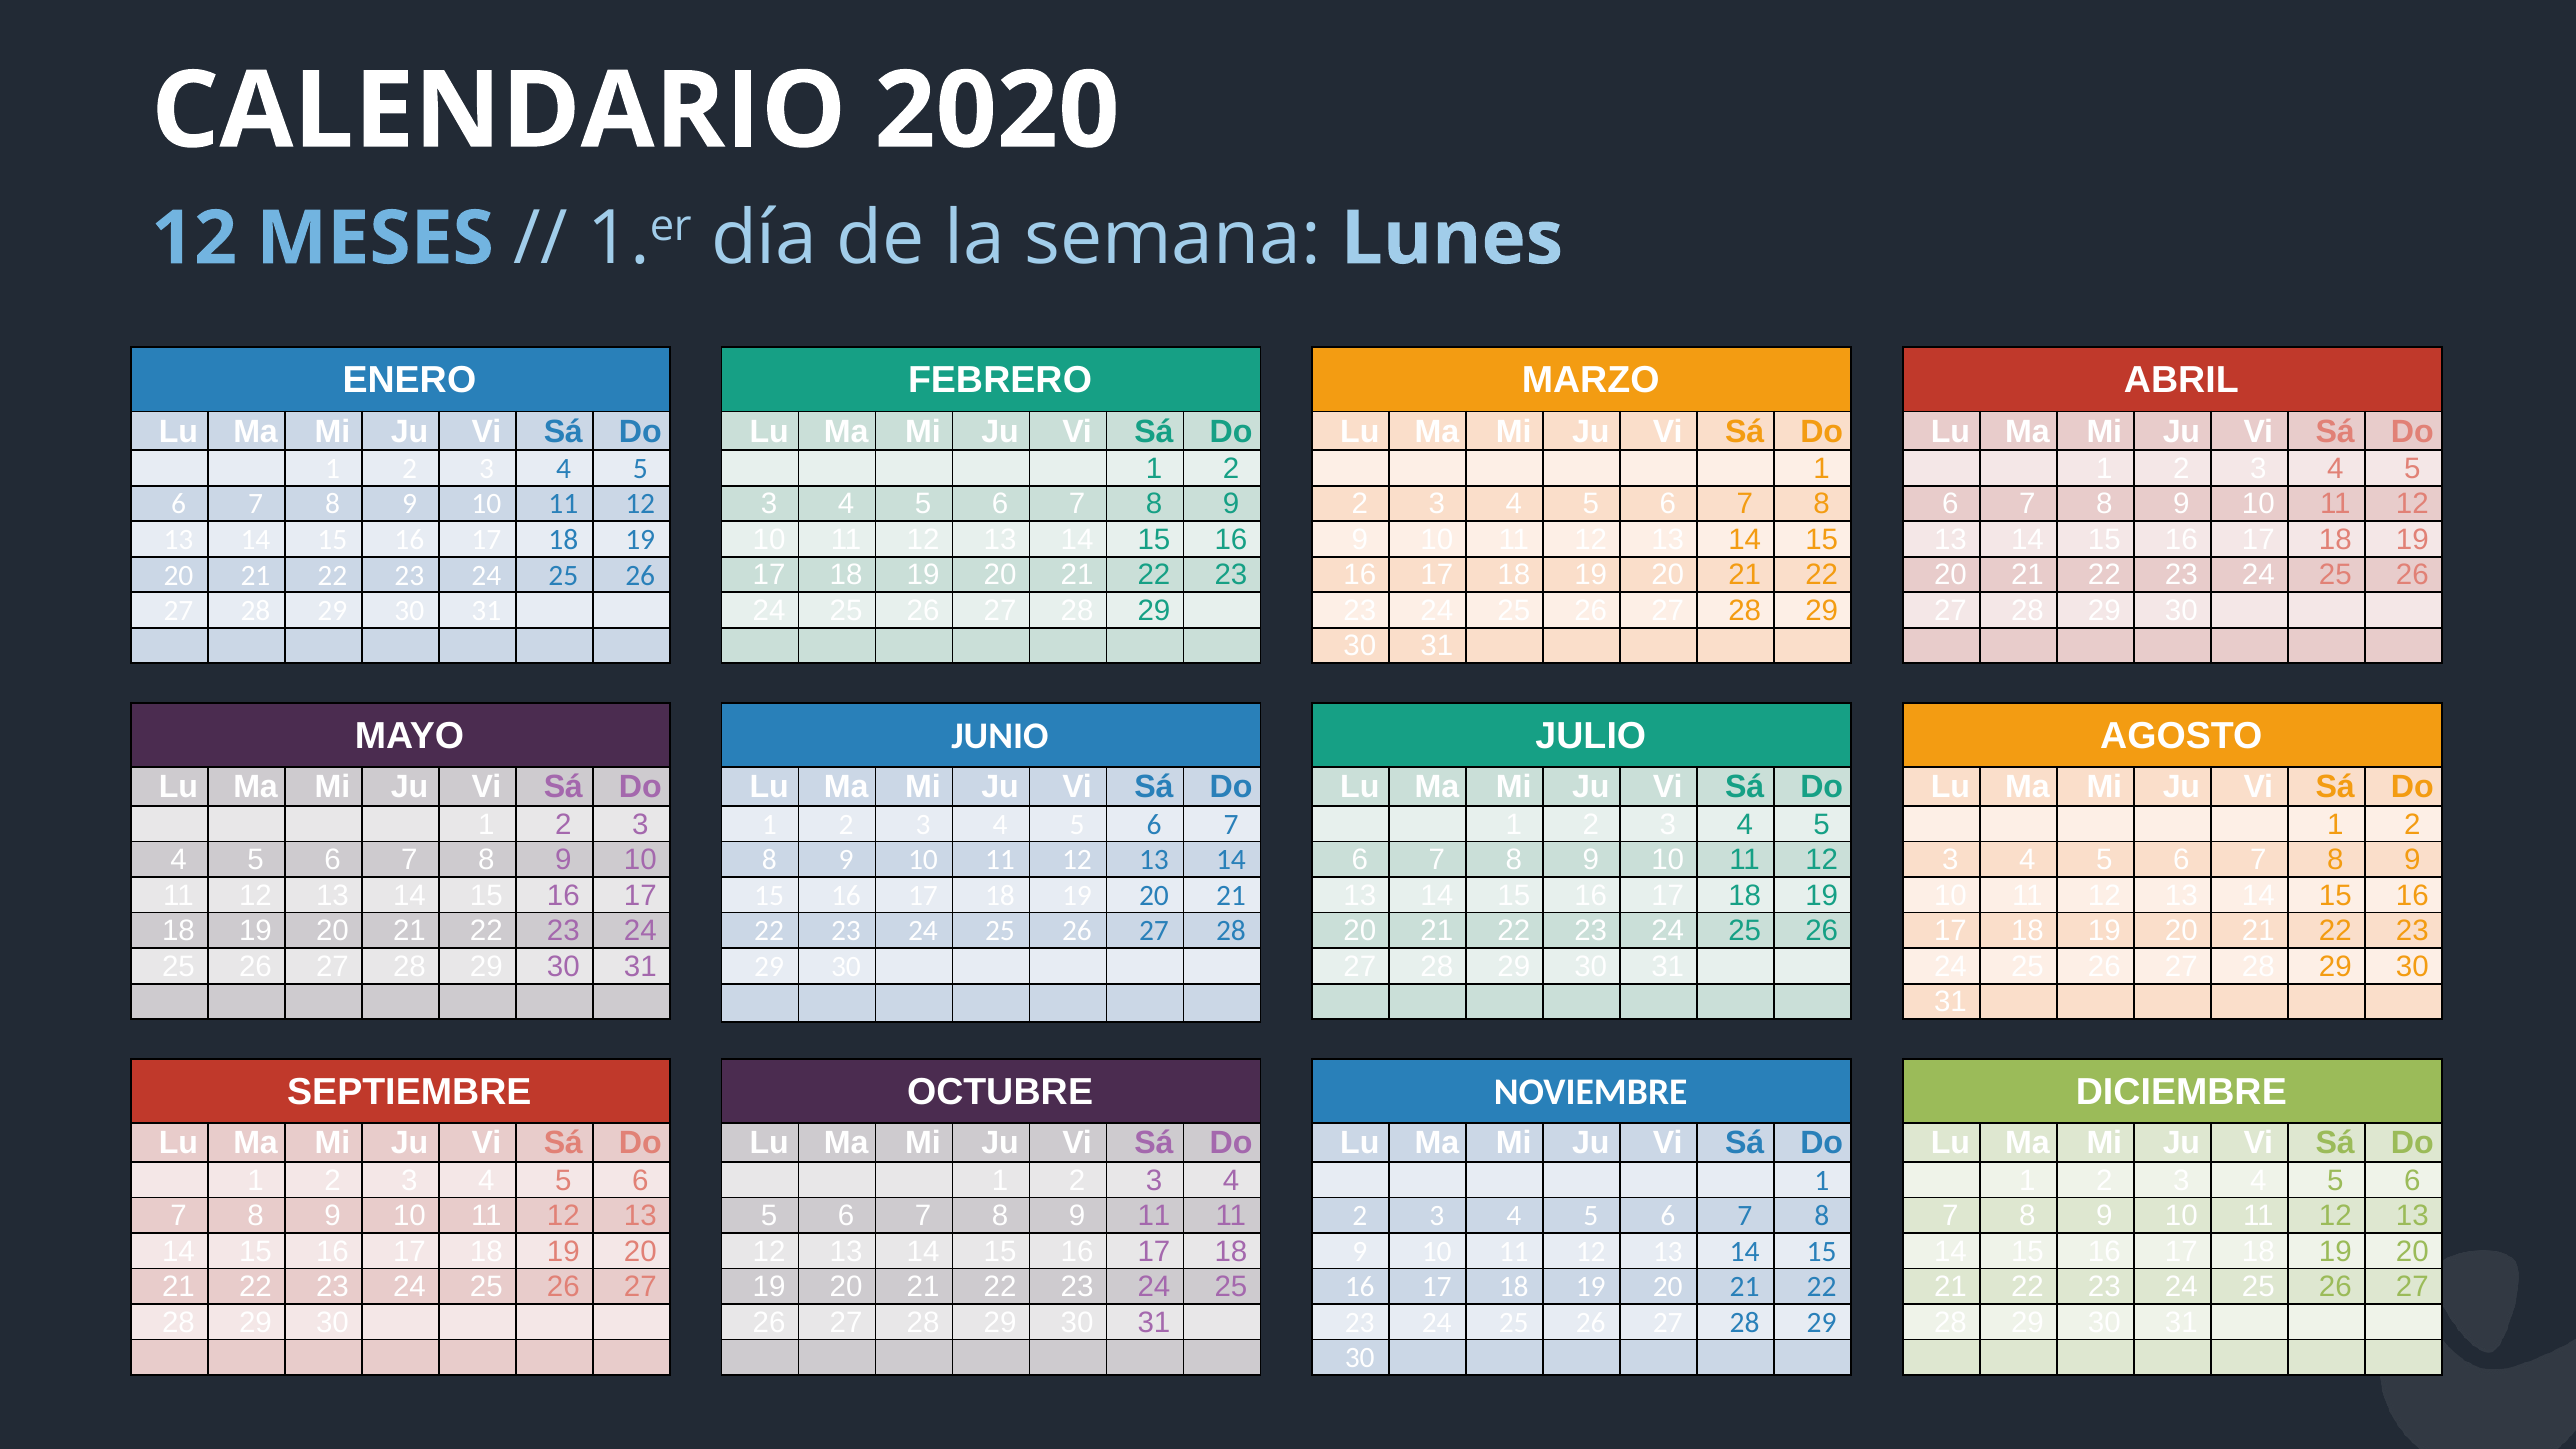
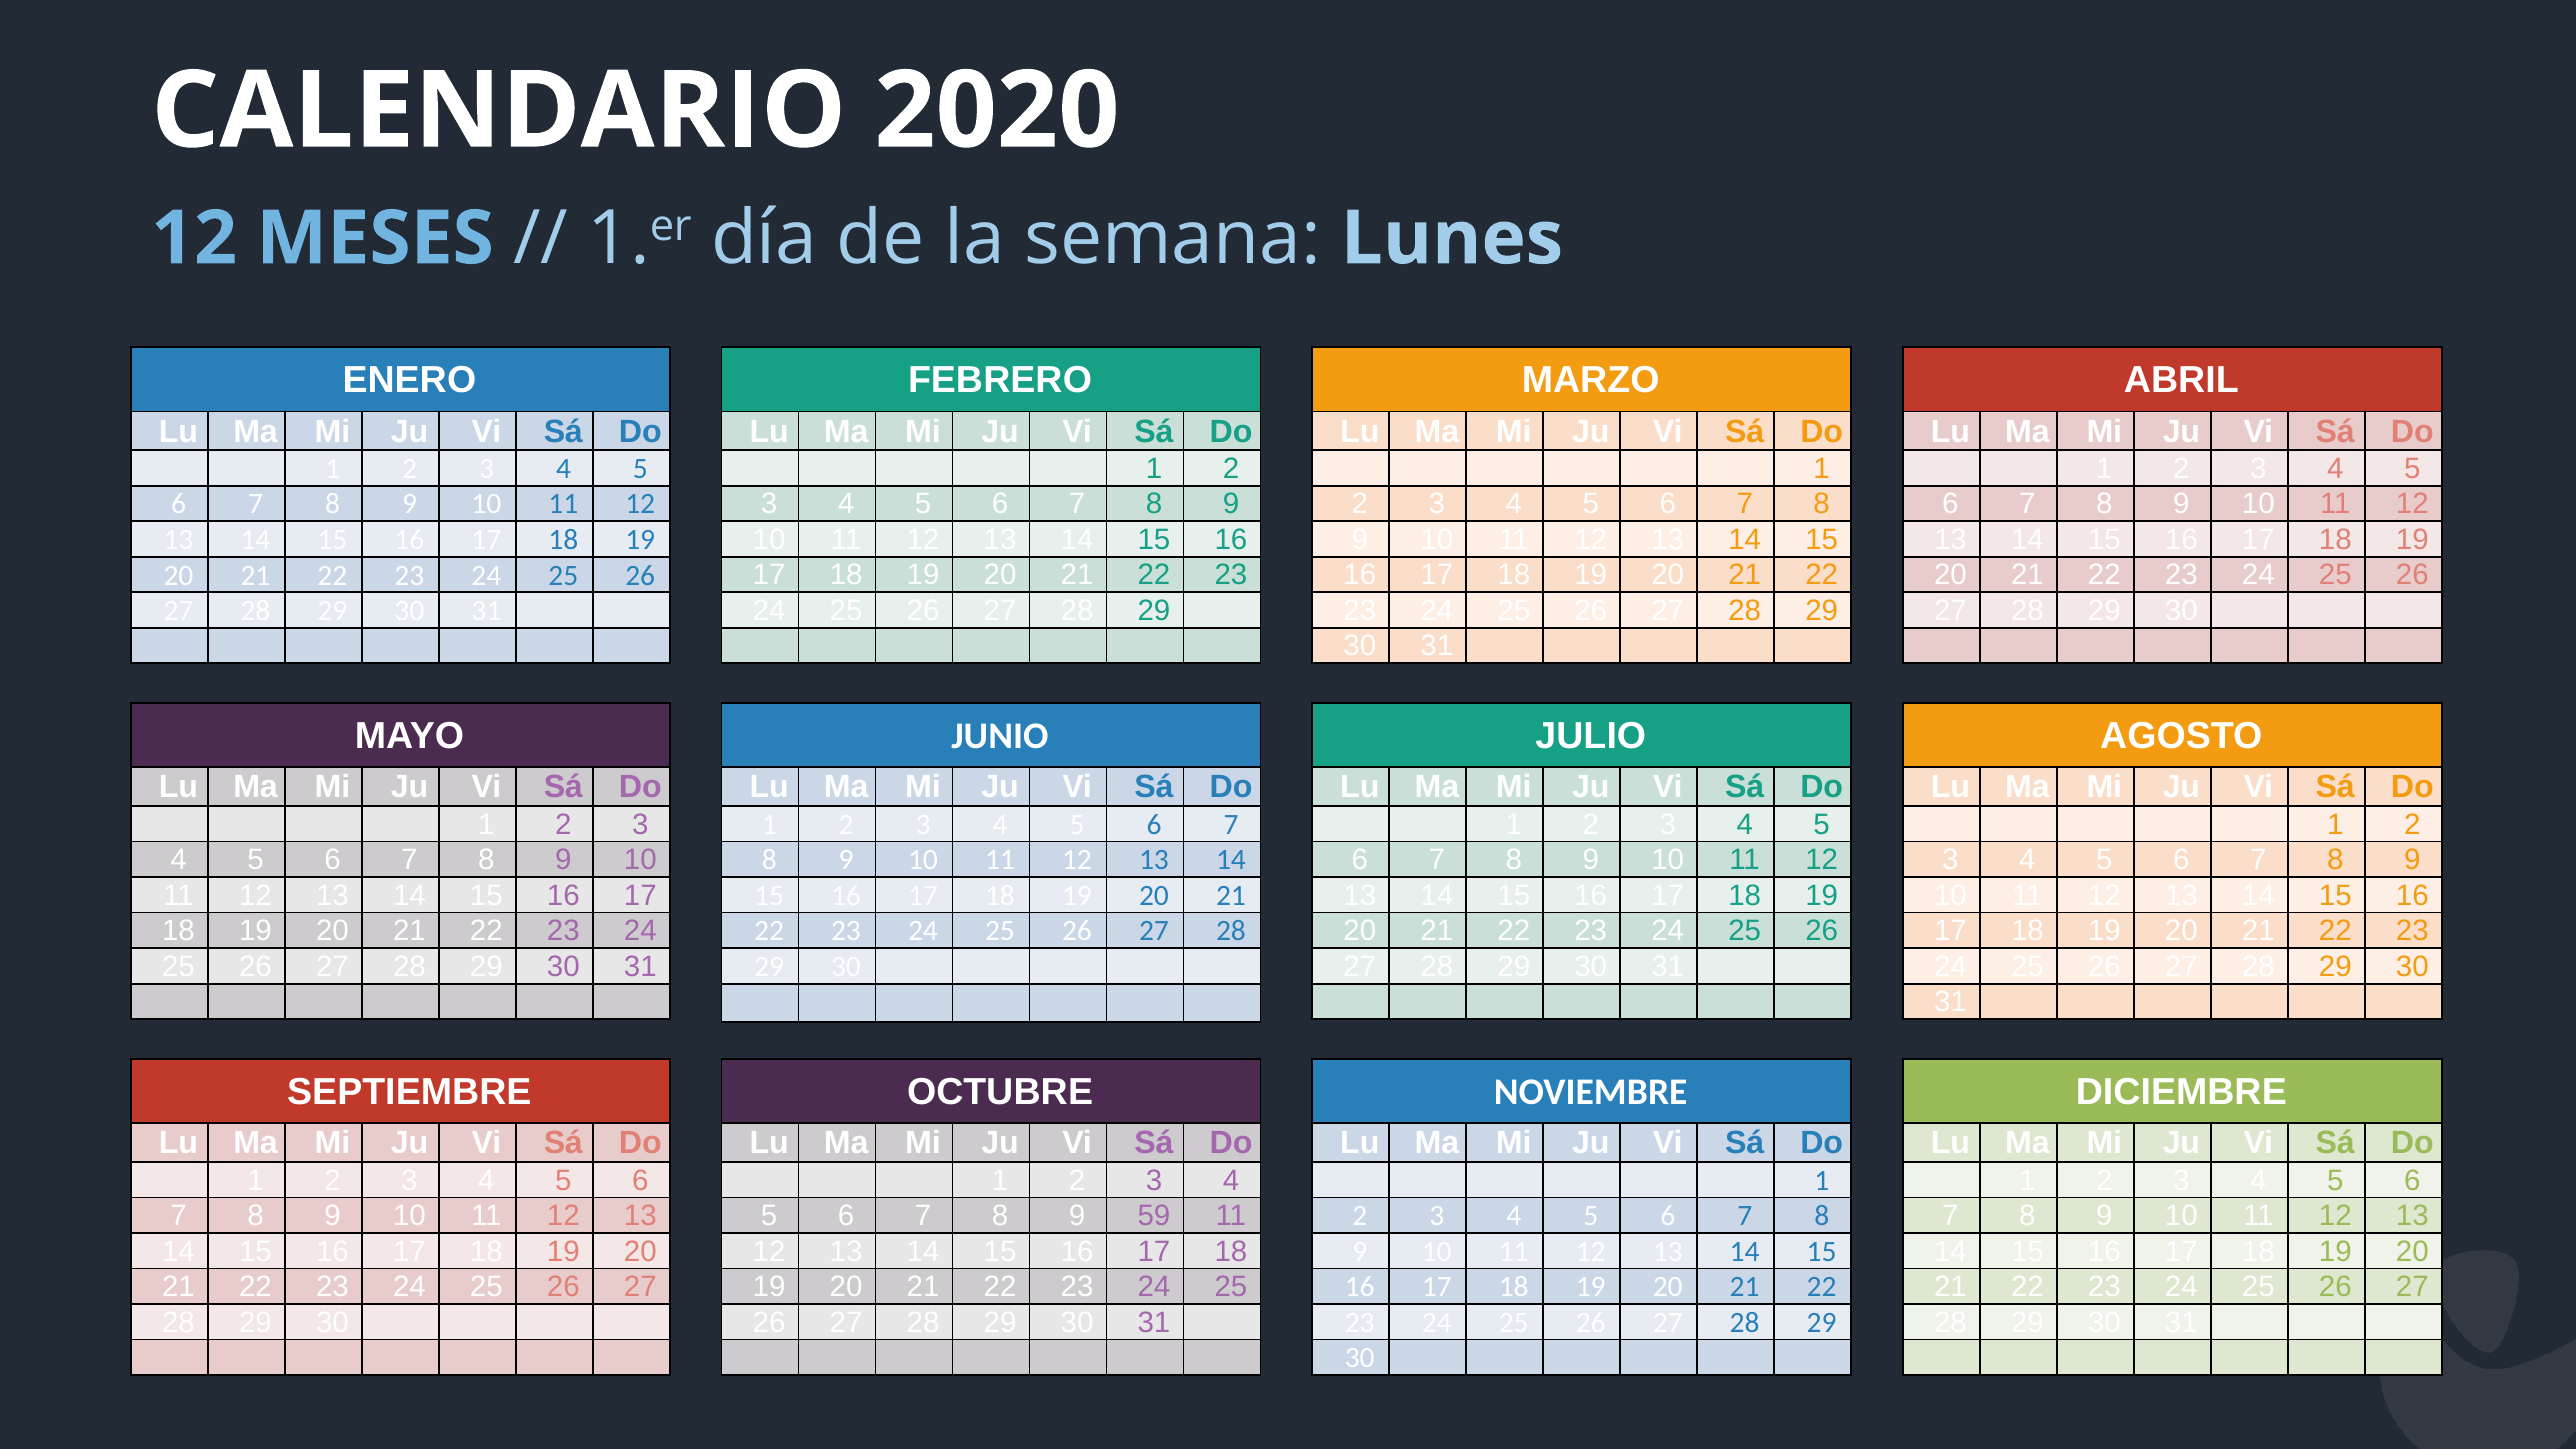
9 11: 11 -> 59
